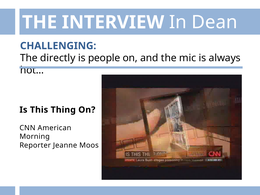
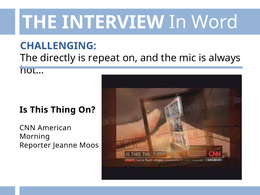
Dean: Dean -> Word
people: people -> repeat
